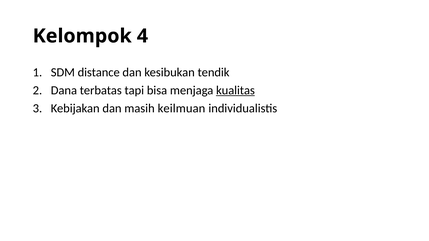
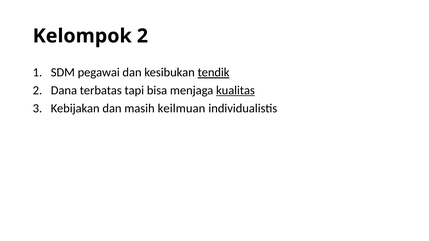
Kelompok 4: 4 -> 2
distance: distance -> pegawai
tendik underline: none -> present
